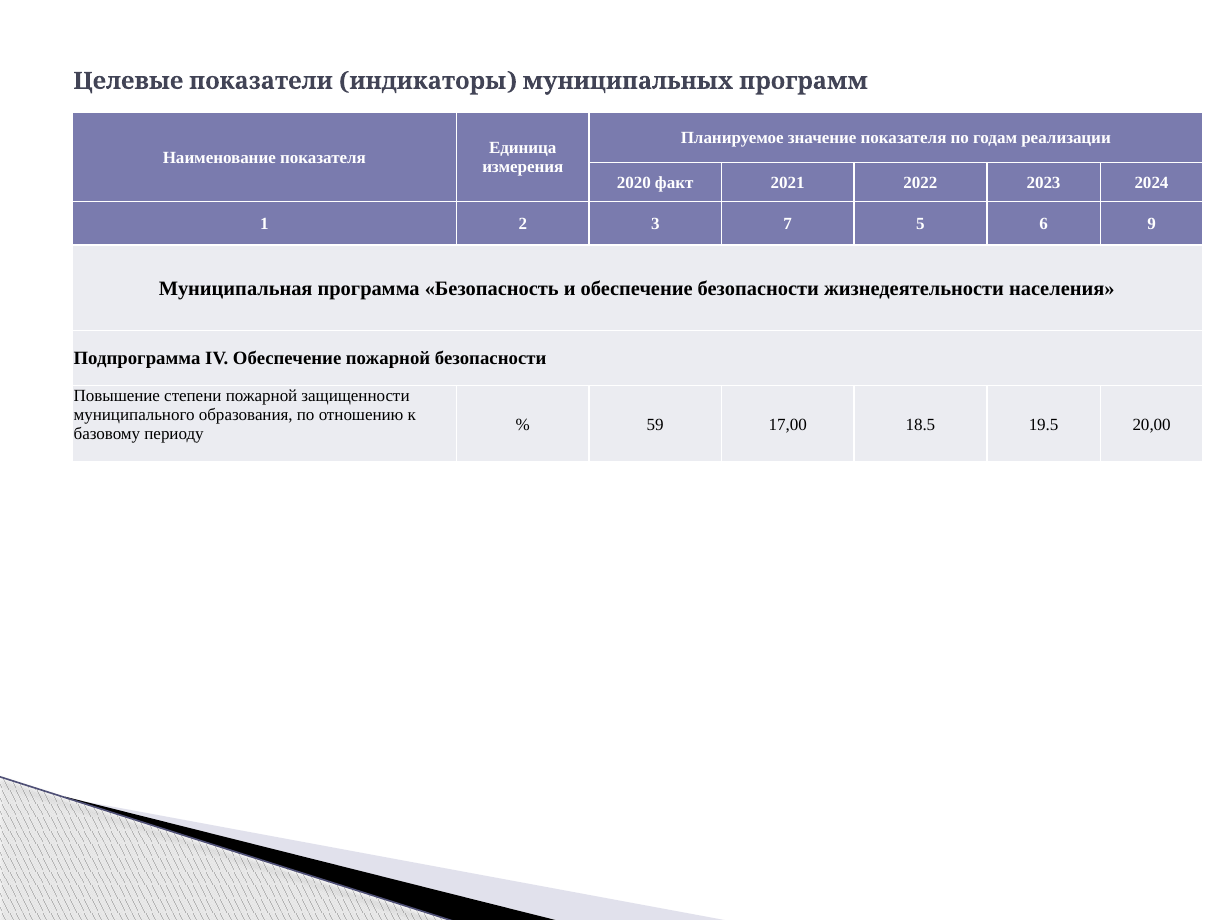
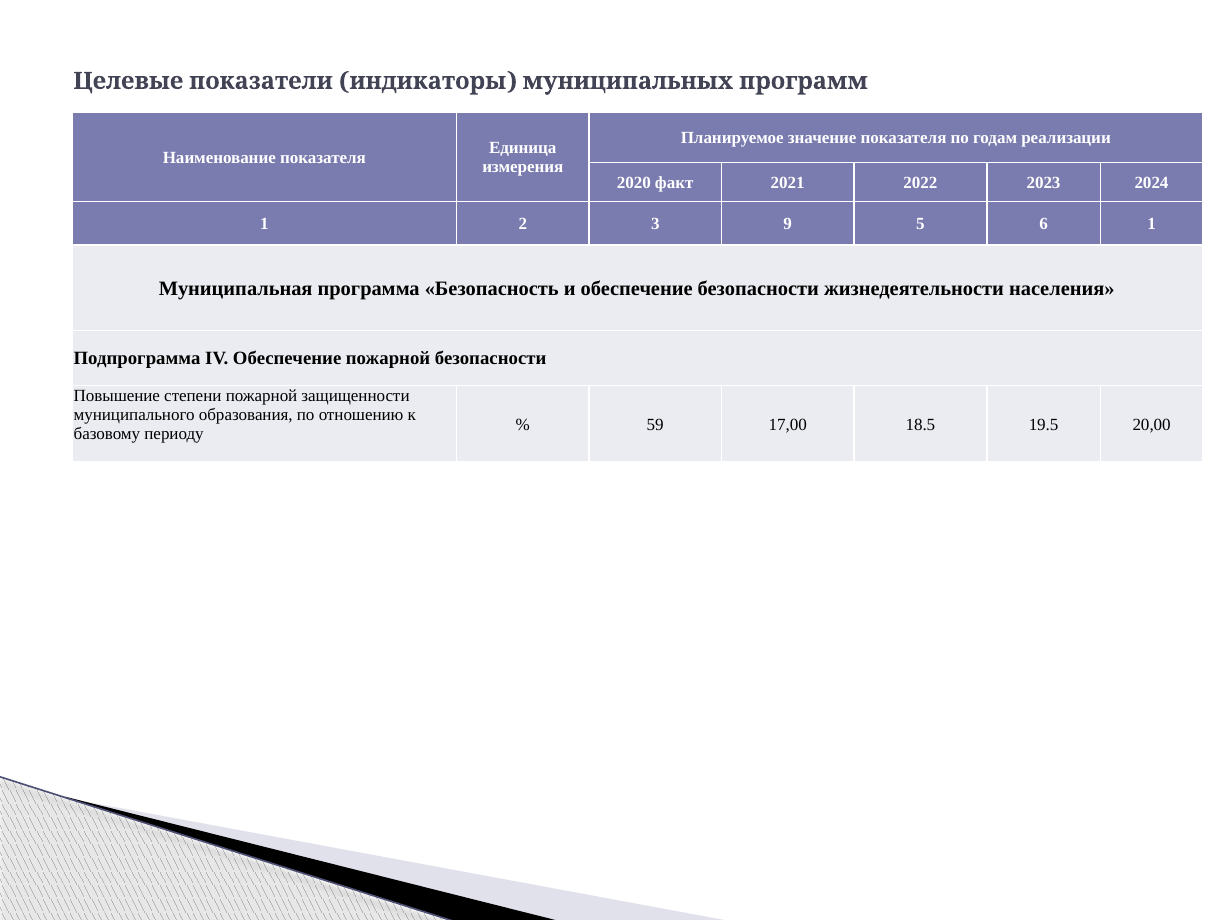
7: 7 -> 9
6 9: 9 -> 1
